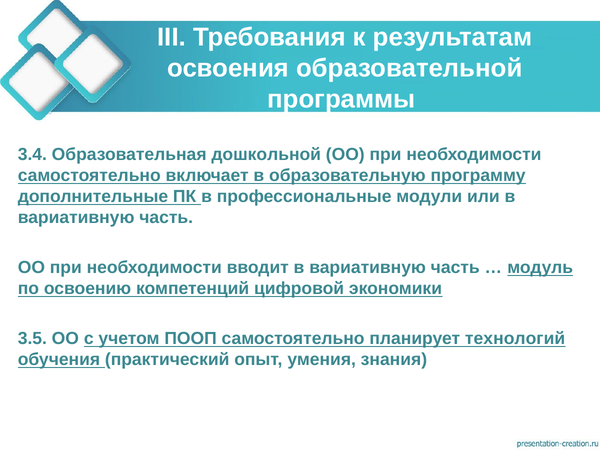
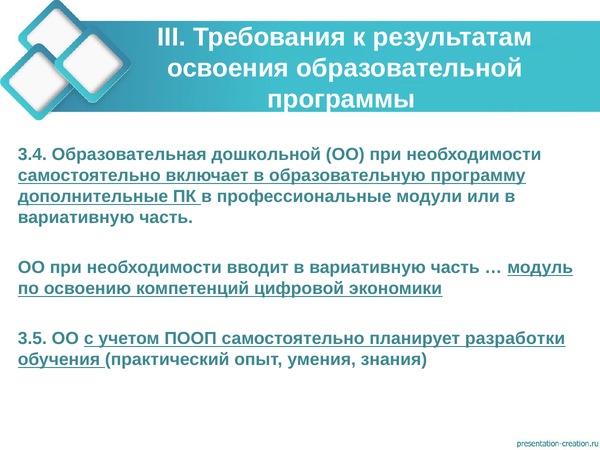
технологий: технологий -> разработки
